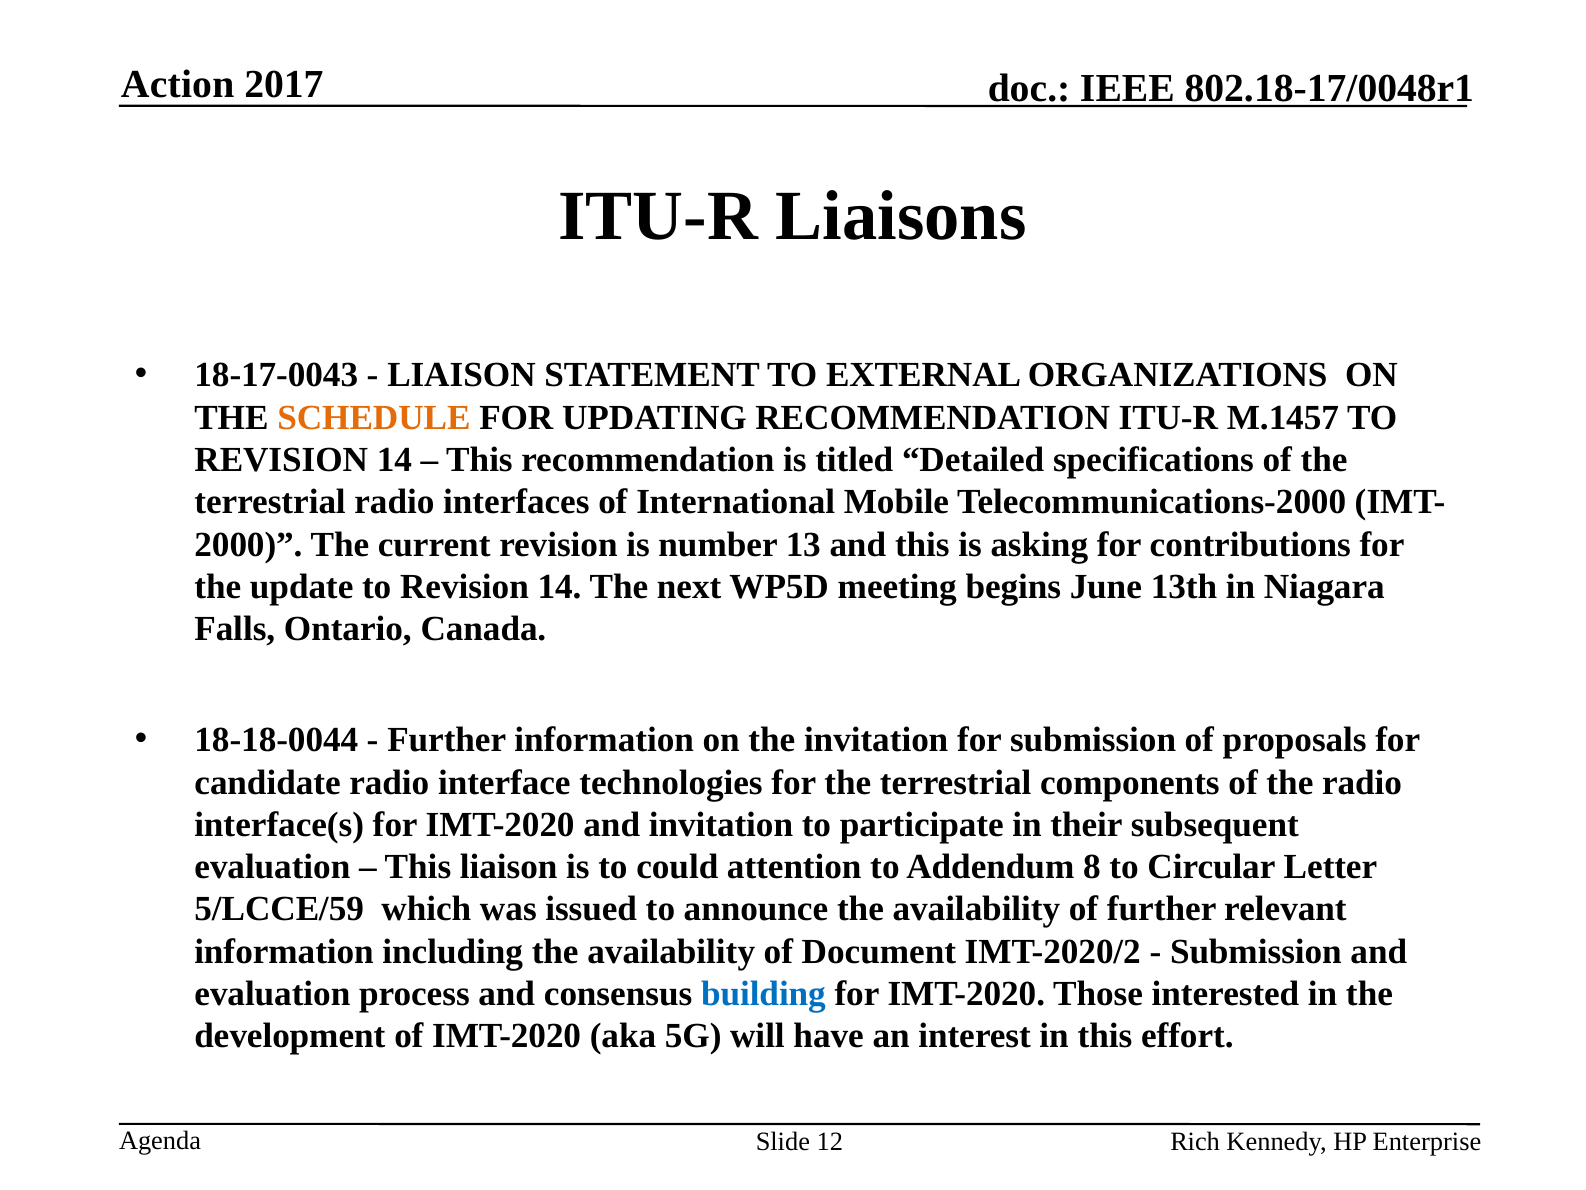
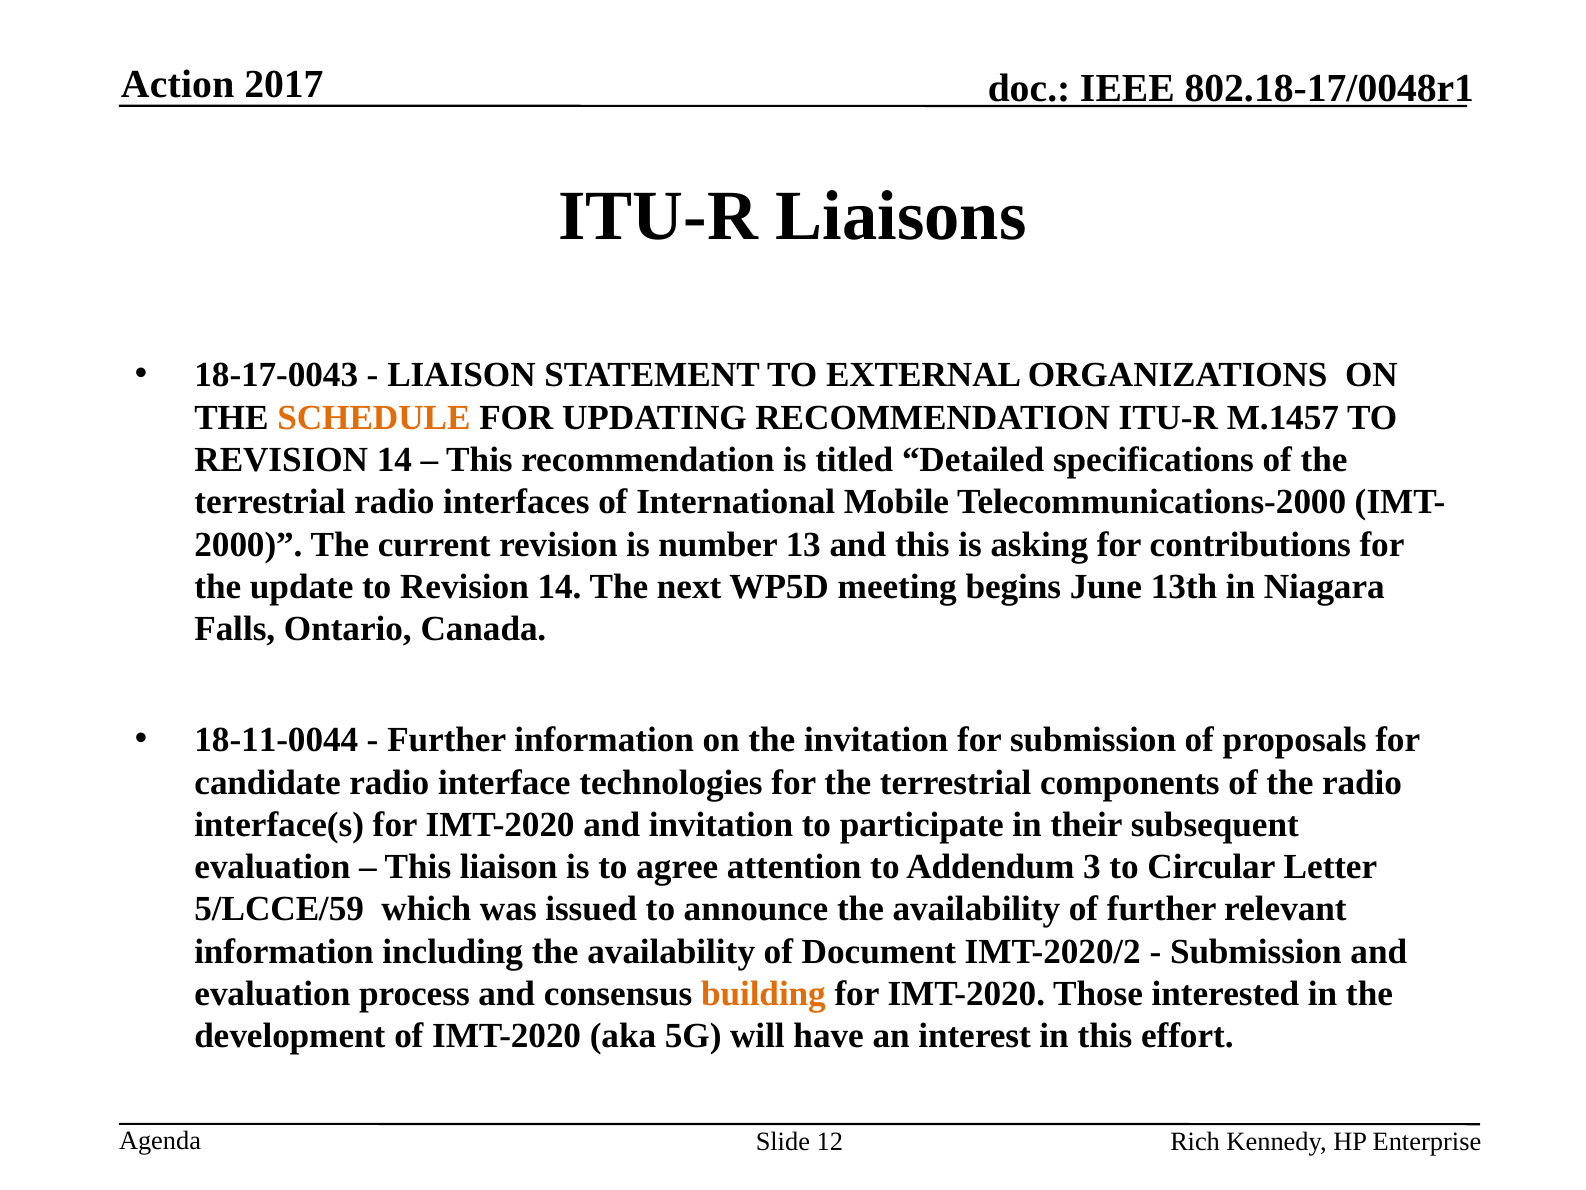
18-18-0044: 18-18-0044 -> 18-11-0044
could: could -> agree
8: 8 -> 3
building colour: blue -> orange
